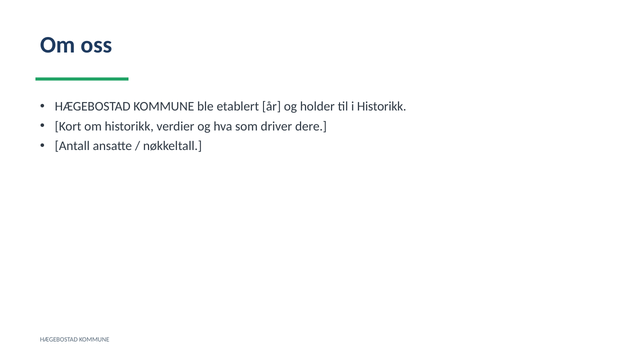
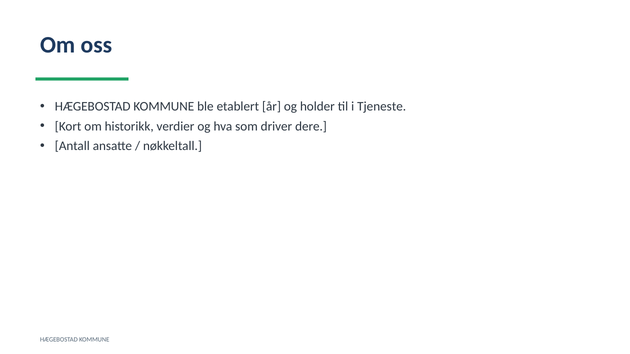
i Historikk: Historikk -> Tjeneste
